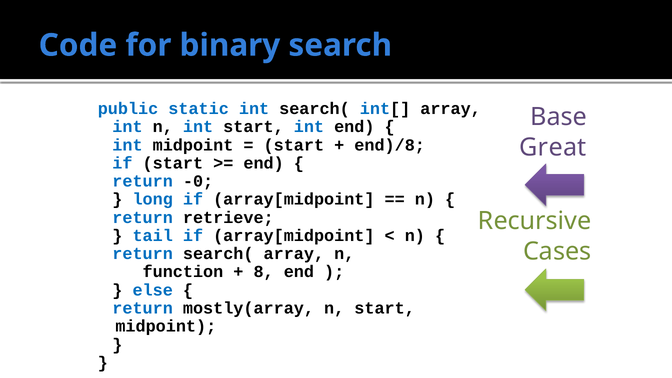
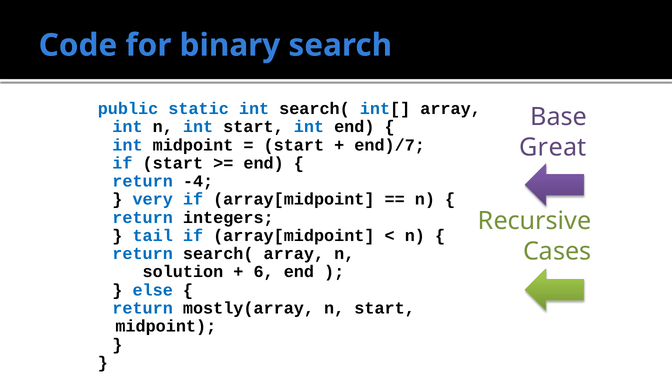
end)/8: end)/8 -> end)/7
-0: -0 -> -4
long: long -> very
retrieve: retrieve -> integers
function: function -> solution
8: 8 -> 6
